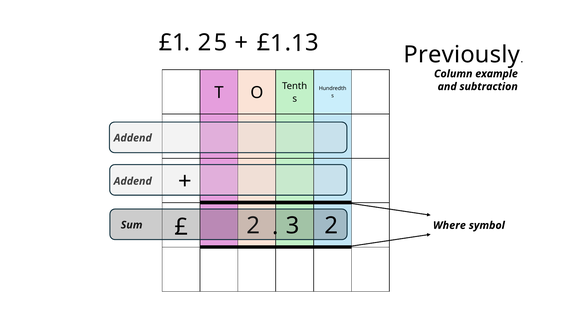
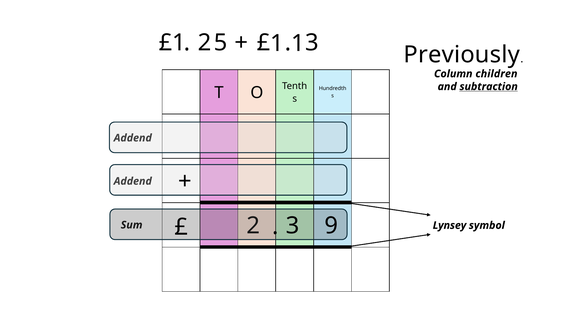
example: example -> children
subtraction underline: none -> present
3 2: 2 -> 9
Where: Where -> Lynsey
